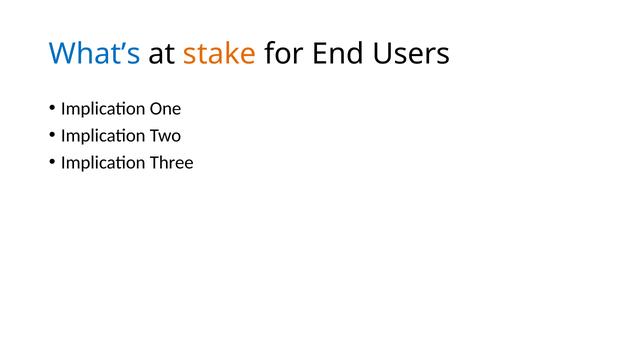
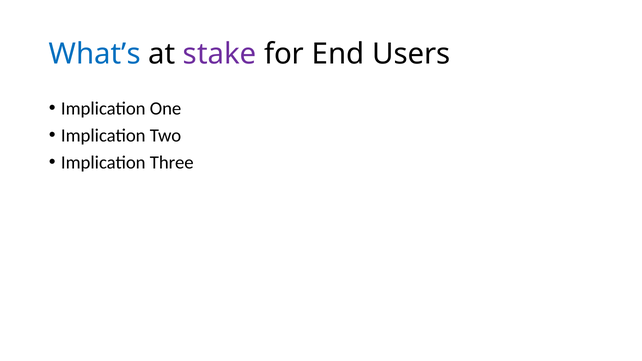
stake colour: orange -> purple
